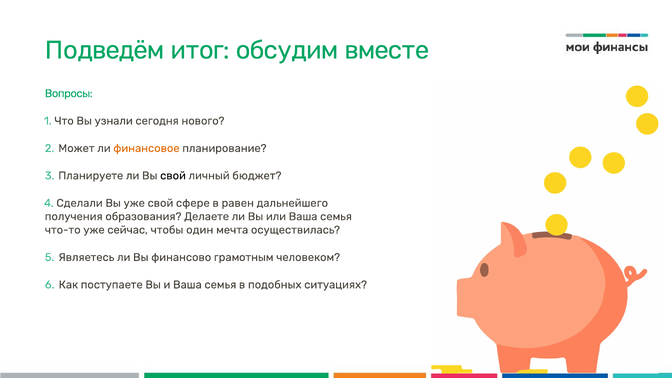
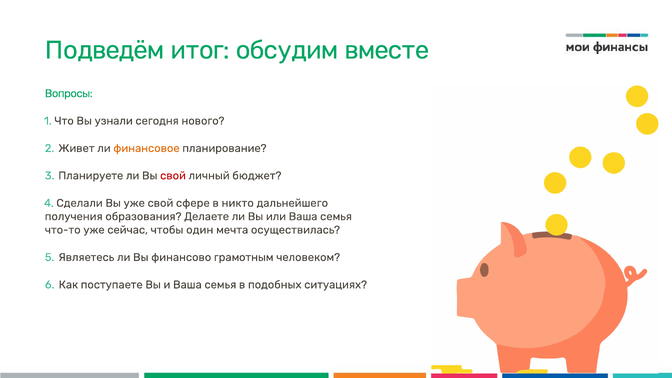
Может: Может -> Живет
свой at (173, 176) colour: black -> red
равен: равен -> никто
